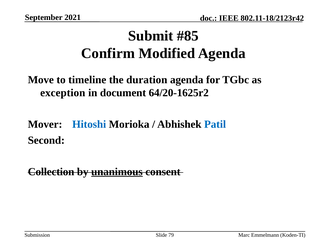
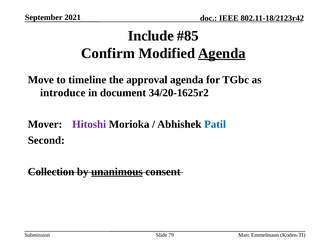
Submit: Submit -> Include
Agenda at (222, 53) underline: none -> present
duration: duration -> approval
exception: exception -> introduce
64/20-1625r2: 64/20-1625r2 -> 34/20-1625r2
Hitoshi colour: blue -> purple
